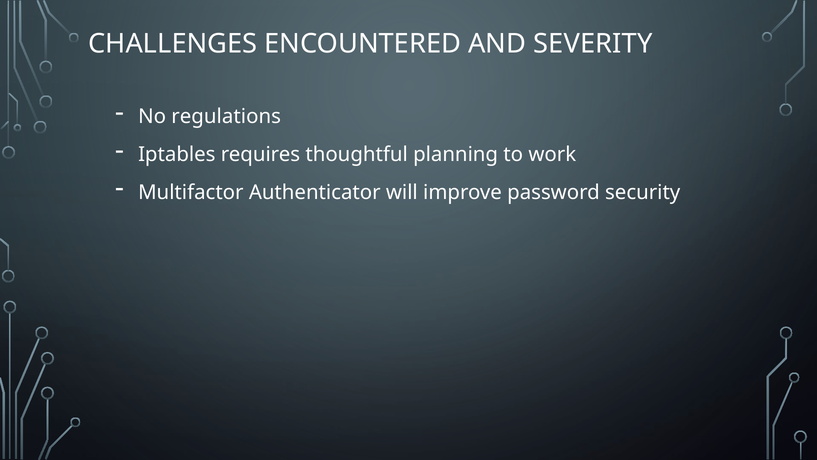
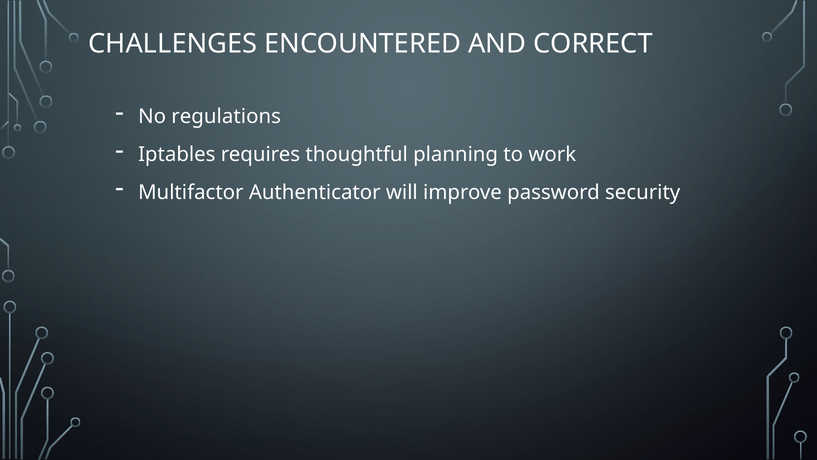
SEVERITY: SEVERITY -> CORRECT
